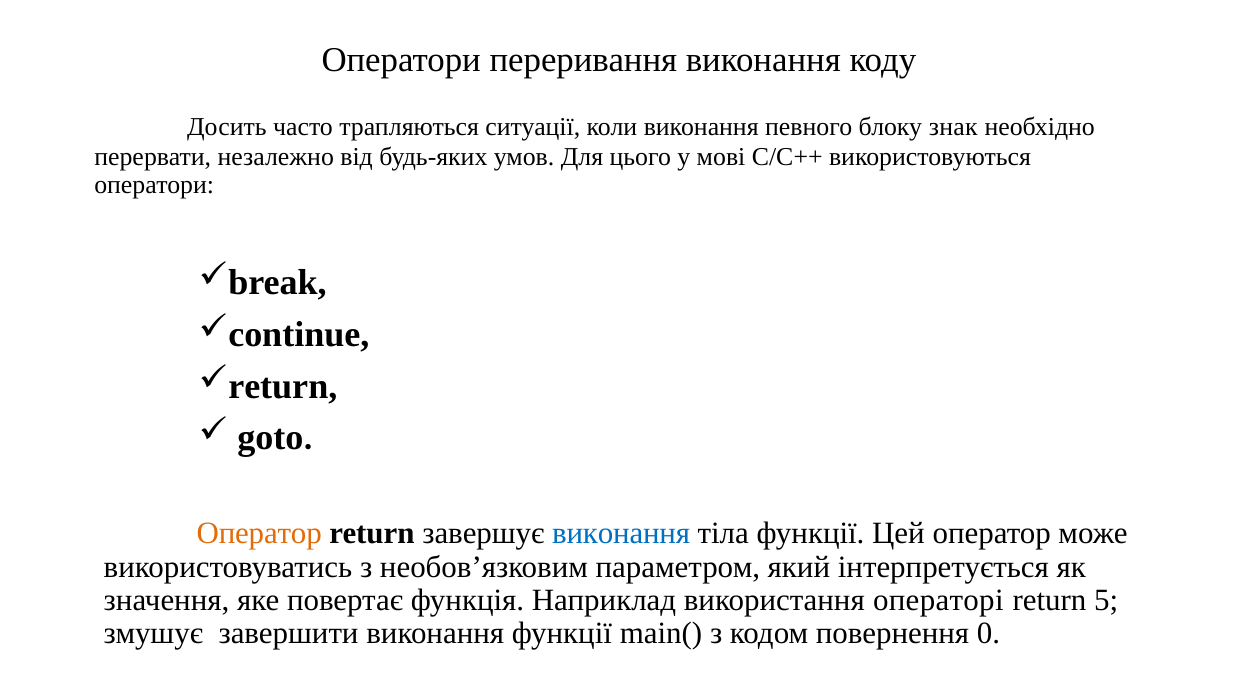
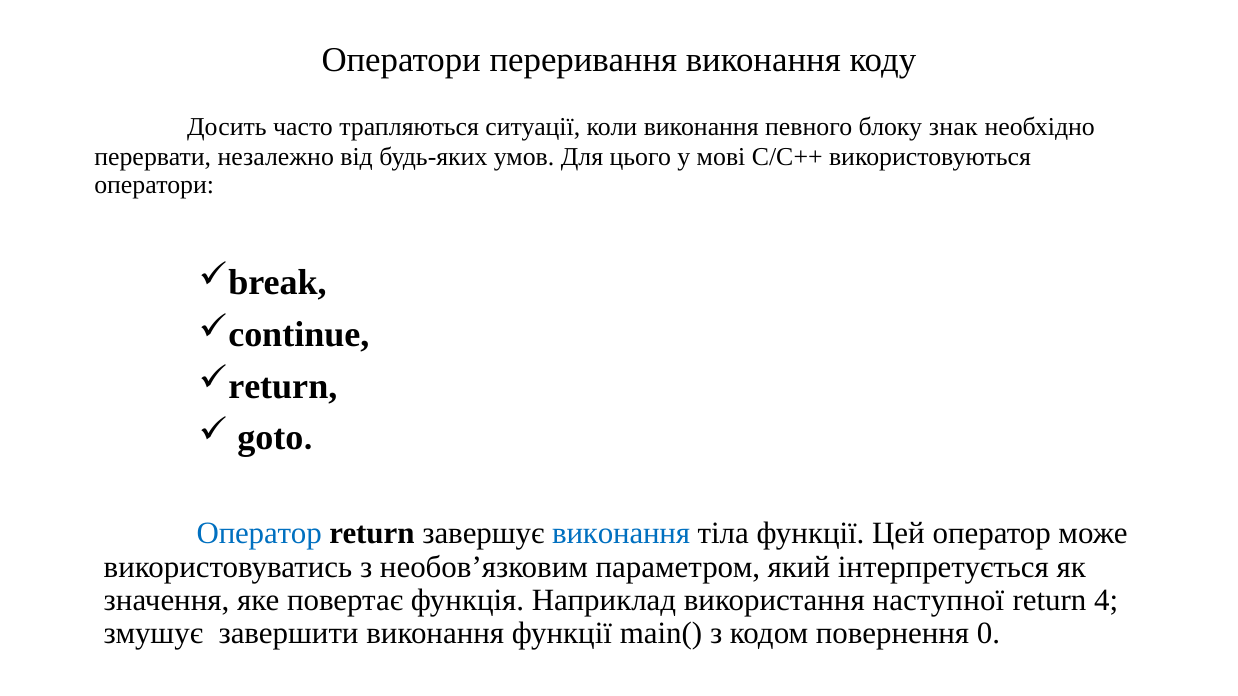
Оператор at (259, 534) colour: orange -> blue
операторі: операторі -> наступної
5: 5 -> 4
